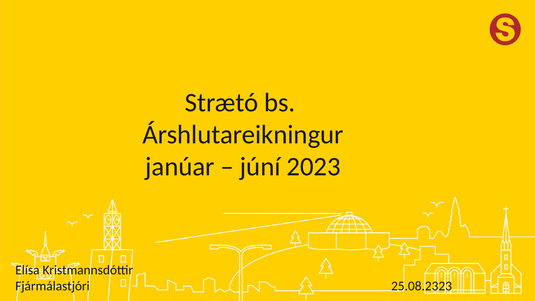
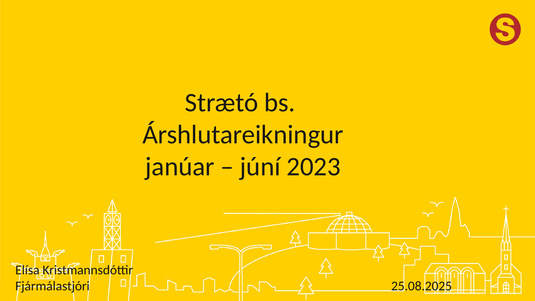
25.08.2323: 25.08.2323 -> 25.08.2025
